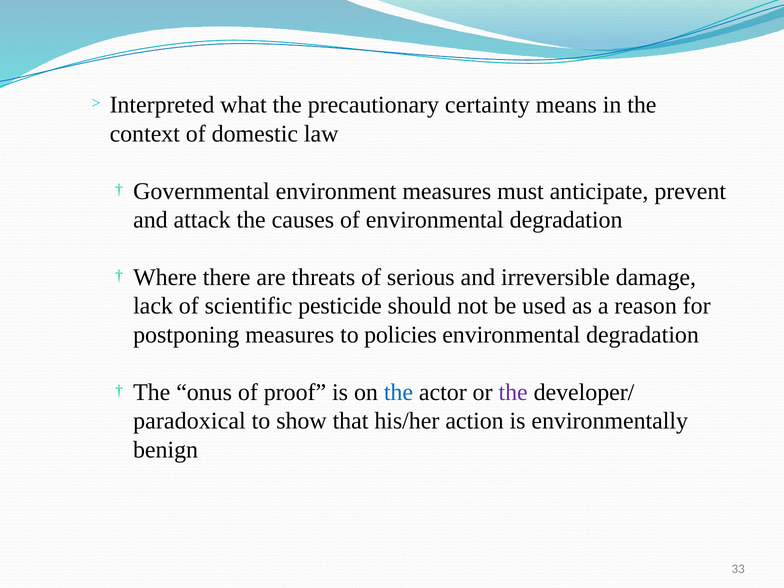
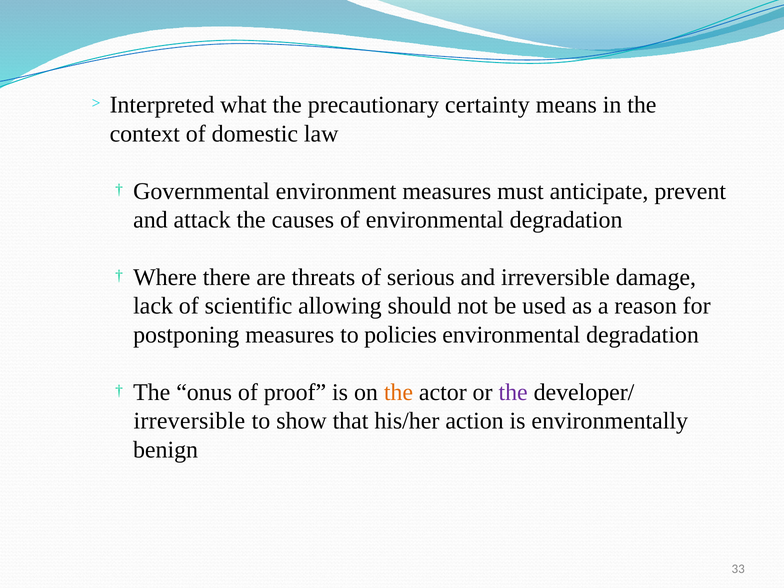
pesticide: pesticide -> allowing
the at (398, 392) colour: blue -> orange
paradoxical at (189, 421): paradoxical -> irreversible
